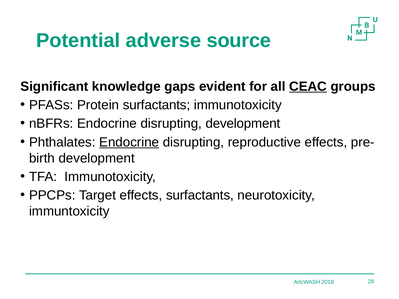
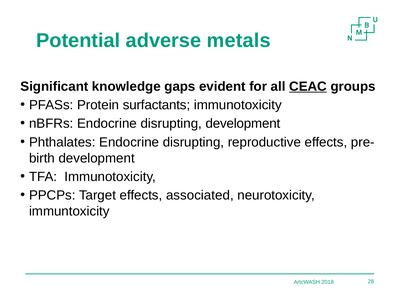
source: source -> metals
Endocrine at (129, 142) underline: present -> none
effects surfactants: surfactants -> associated
